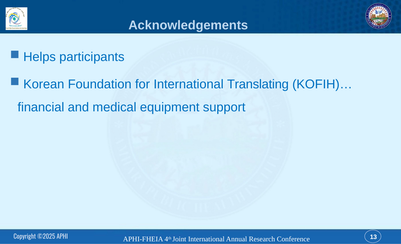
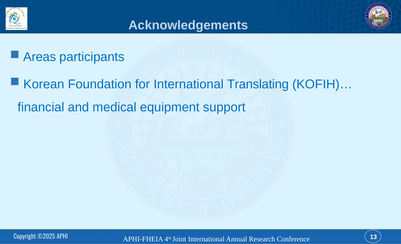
Helps: Helps -> Areas
